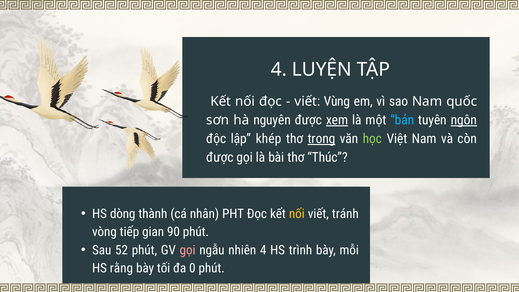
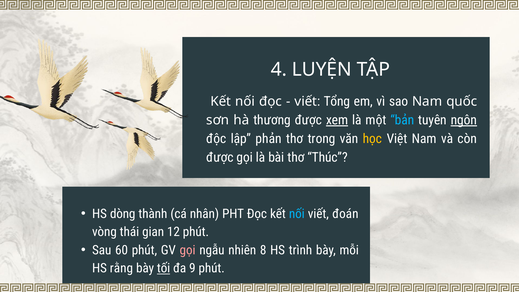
Vùng: Vùng -> Tổng
nguyên: nguyên -> thương
khép: khép -> phản
trong underline: present -> none
học colour: light green -> yellow
nối at (297, 214) colour: yellow -> light blue
tránh: tránh -> đoán
tiếp: tiếp -> thái
90: 90 -> 12
52: 52 -> 60
nhiên 4: 4 -> 8
tối underline: none -> present
0: 0 -> 9
